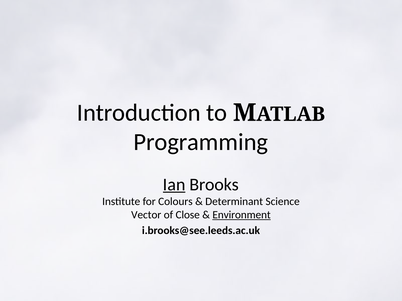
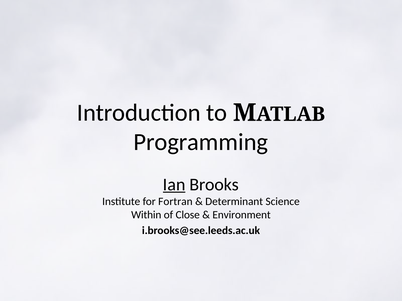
Colours: Colours -> Fortran
Vector: Vector -> Within
Environment underline: present -> none
